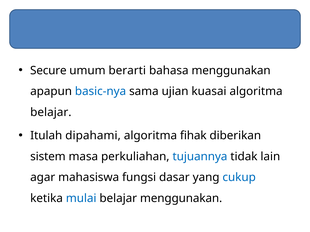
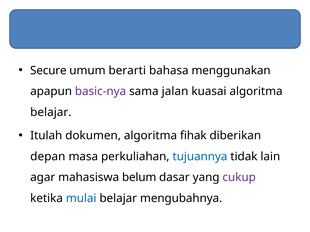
basic-nya colour: blue -> purple
ujian: ujian -> jalan
dipahami: dipahami -> dokumen
sistem: sistem -> depan
fungsi: fungsi -> belum
cukup colour: blue -> purple
belajar menggunakan: menggunakan -> mengubahnya
